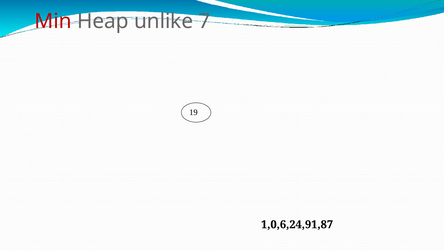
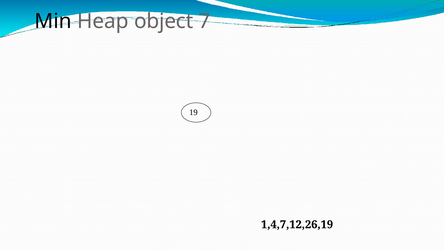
Min colour: red -> black
unlike: unlike -> object
1,0,6,24,91,87: 1,0,6,24,91,87 -> 1,4,7,12,26,19
